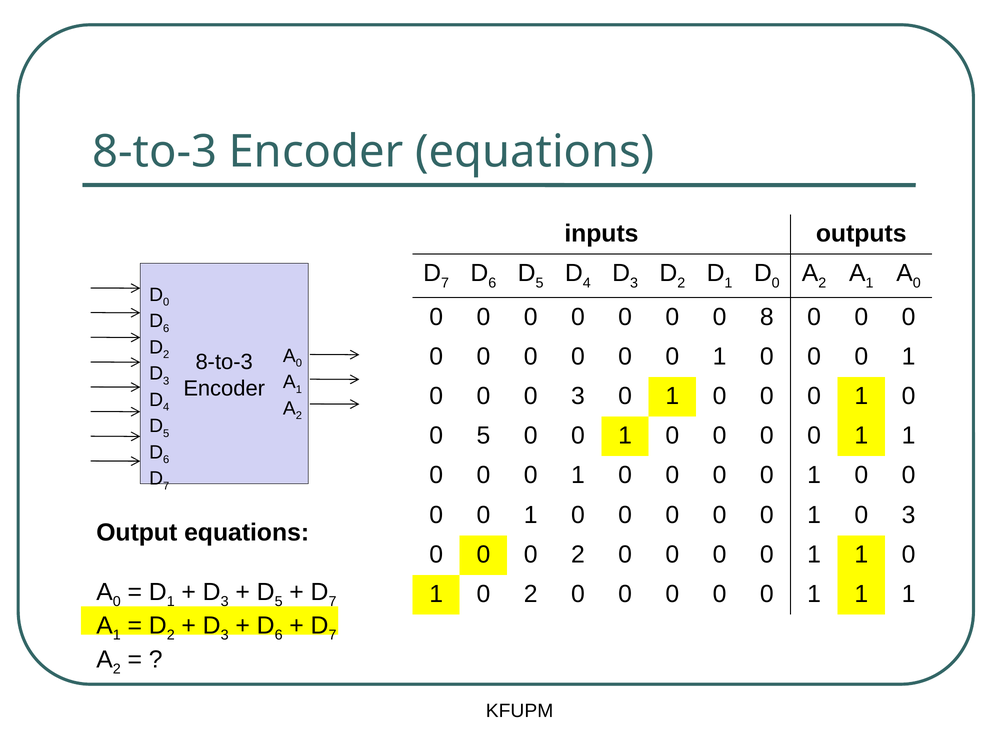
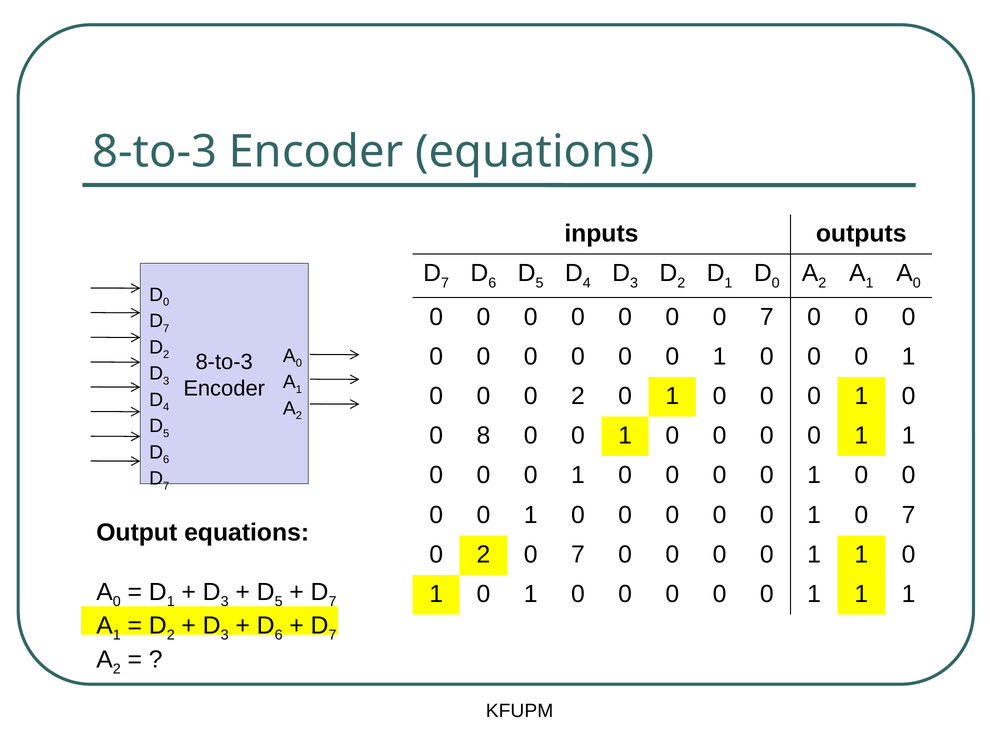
0 0 8: 8 -> 7
6 at (166, 329): 6 -> 7
0 0 3: 3 -> 2
0 5: 5 -> 8
1 0 3: 3 -> 7
0 at (483, 555): 0 -> 2
2 at (578, 555): 2 -> 7
2 at (531, 595): 2 -> 1
